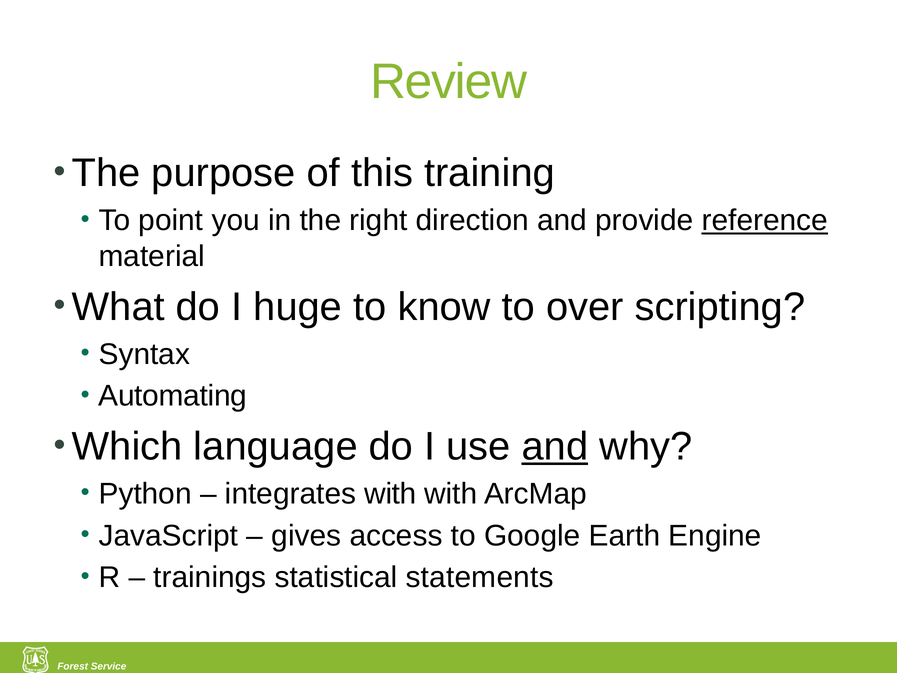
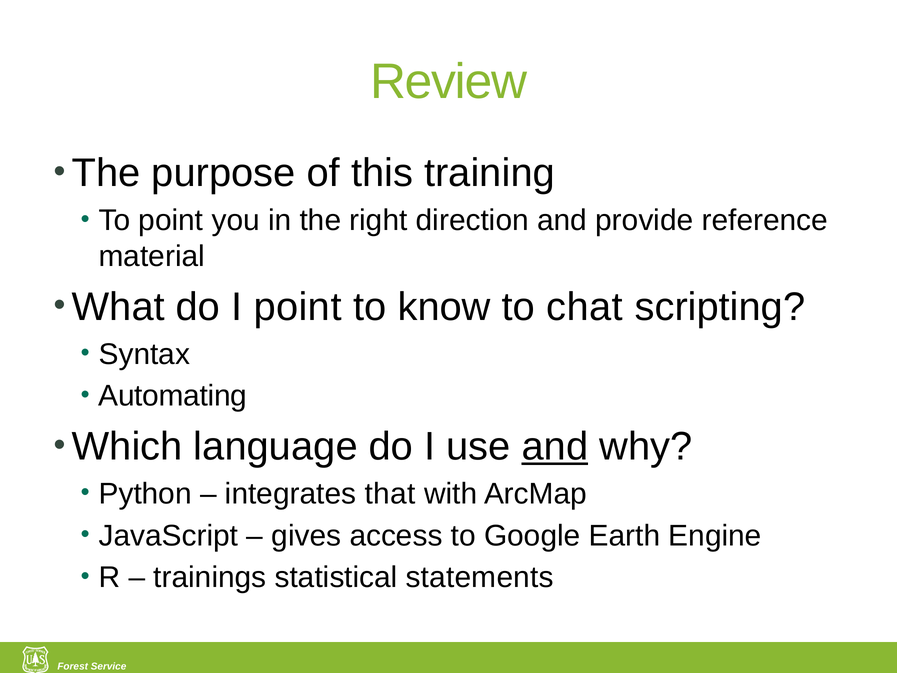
reference underline: present -> none
I huge: huge -> point
over: over -> chat
integrates with: with -> that
